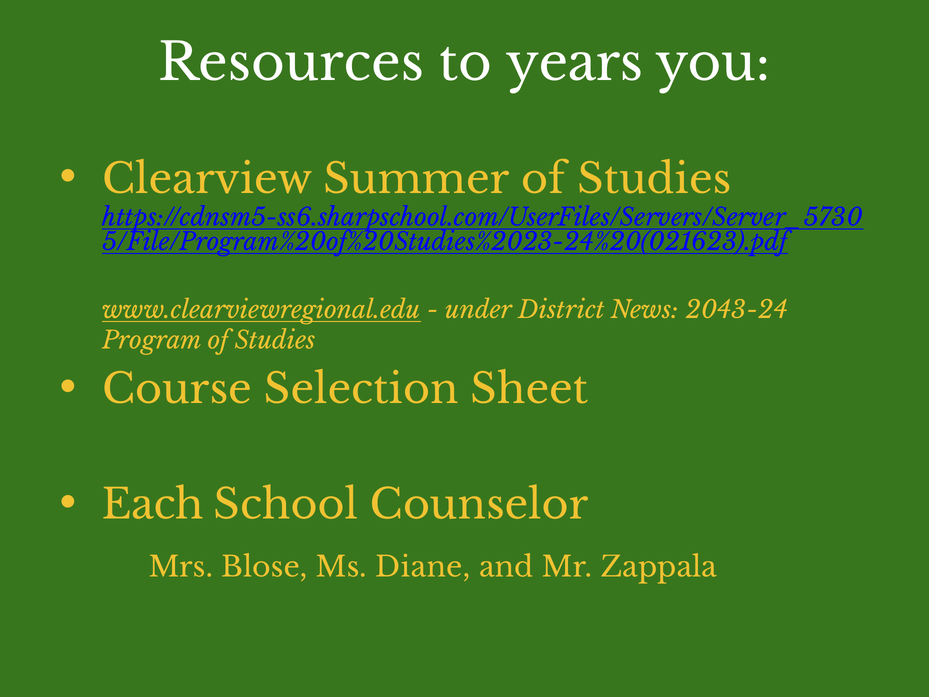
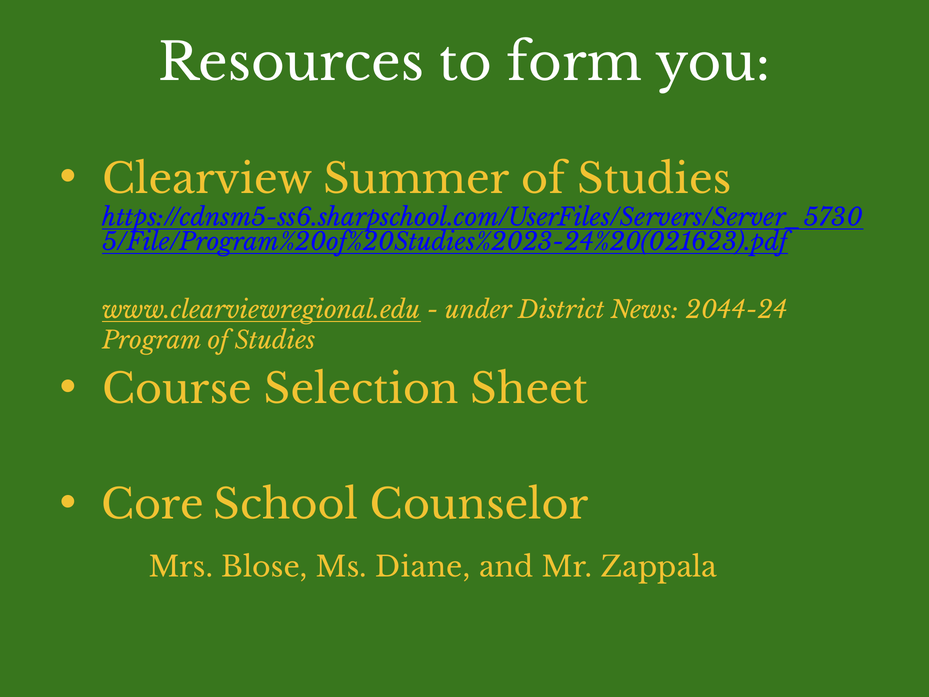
years: years -> form
2043-24: 2043-24 -> 2044-24
Each: Each -> Core
